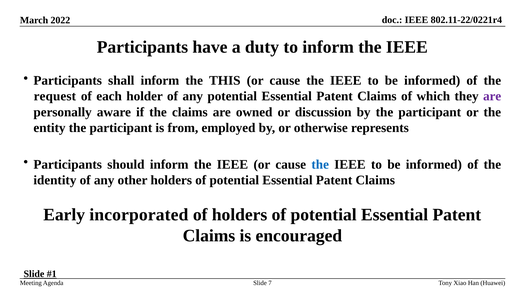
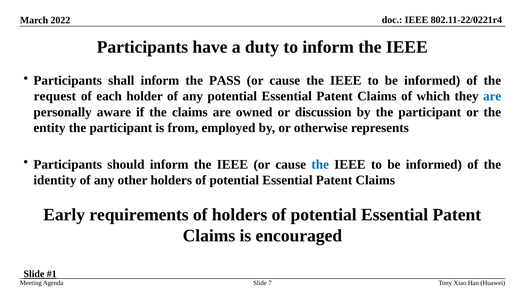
THIS: THIS -> PASS
are at (492, 96) colour: purple -> blue
incorporated: incorporated -> requirements
